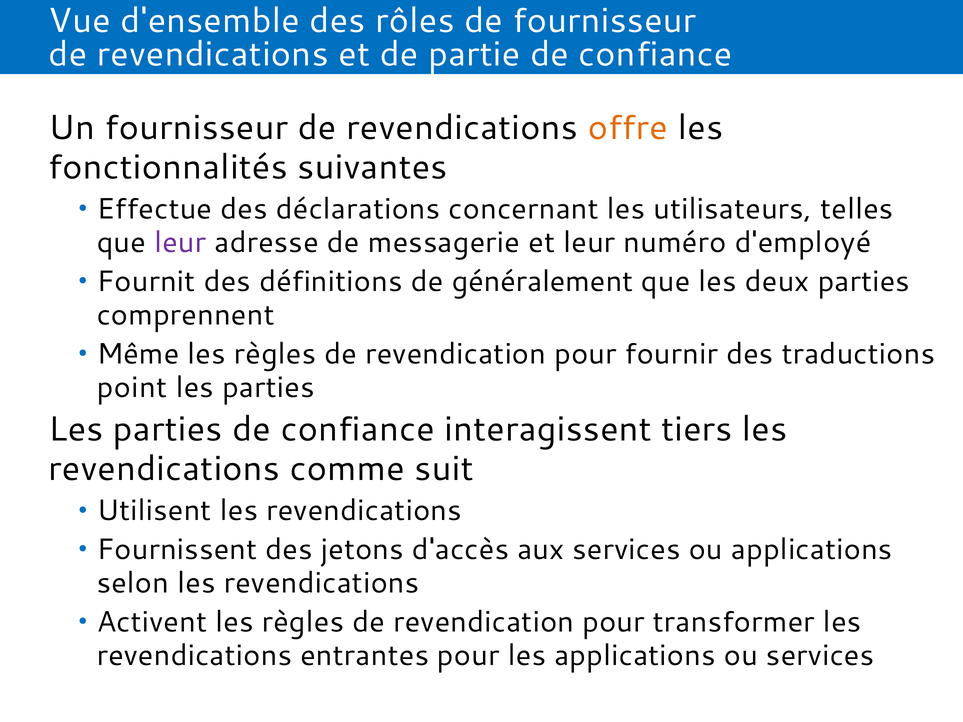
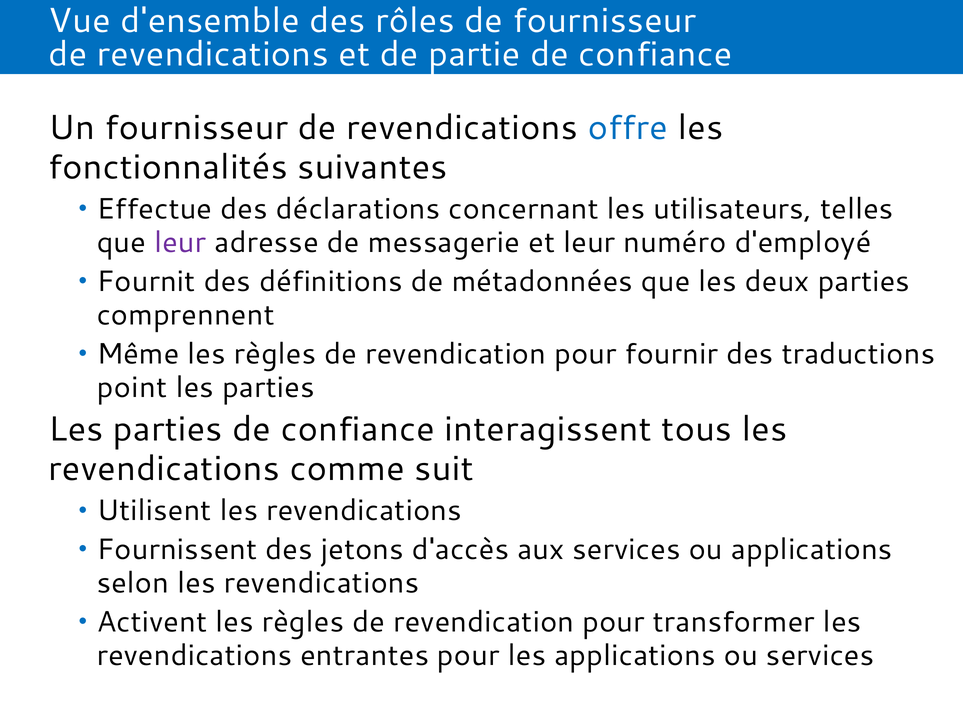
offre colour: orange -> blue
généralement: généralement -> métadonnées
tiers: tiers -> tous
